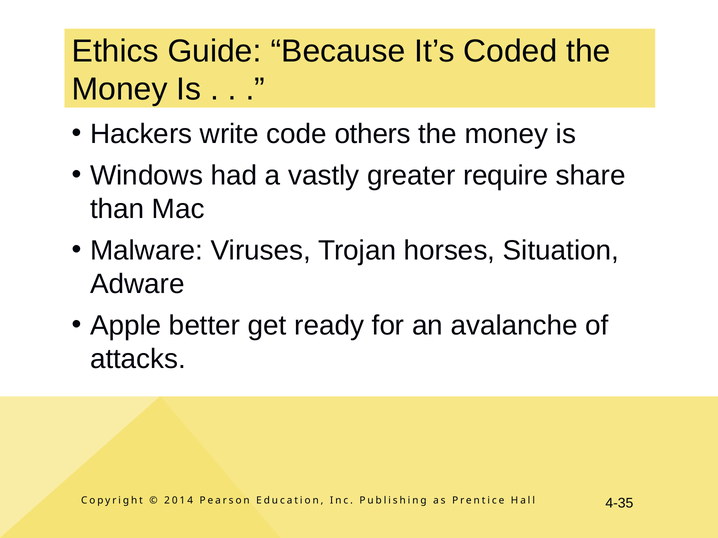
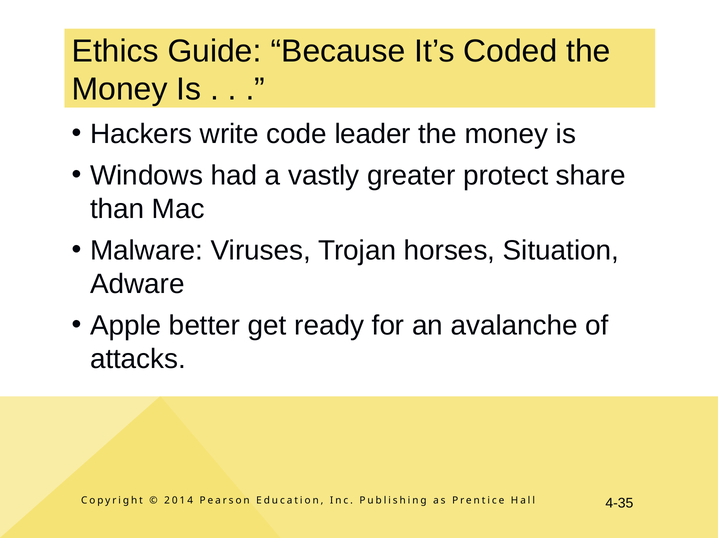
others: others -> leader
require: require -> protect
